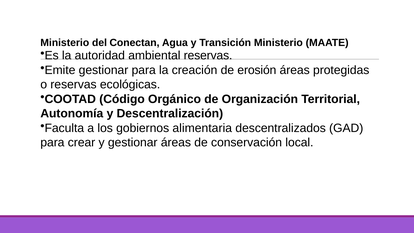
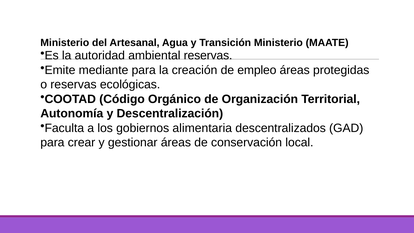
Conectan: Conectan -> Artesanal
Emite gestionar: gestionar -> mediante
erosión: erosión -> empleo
